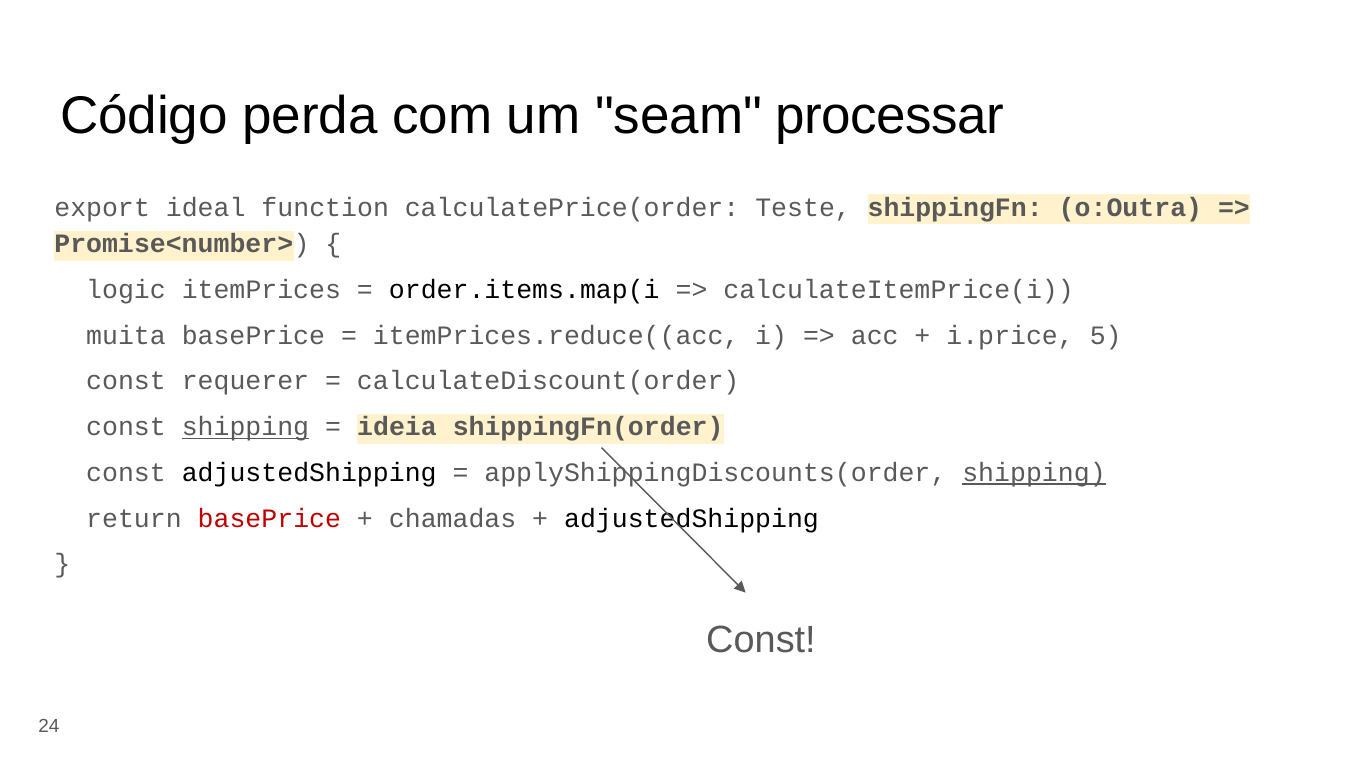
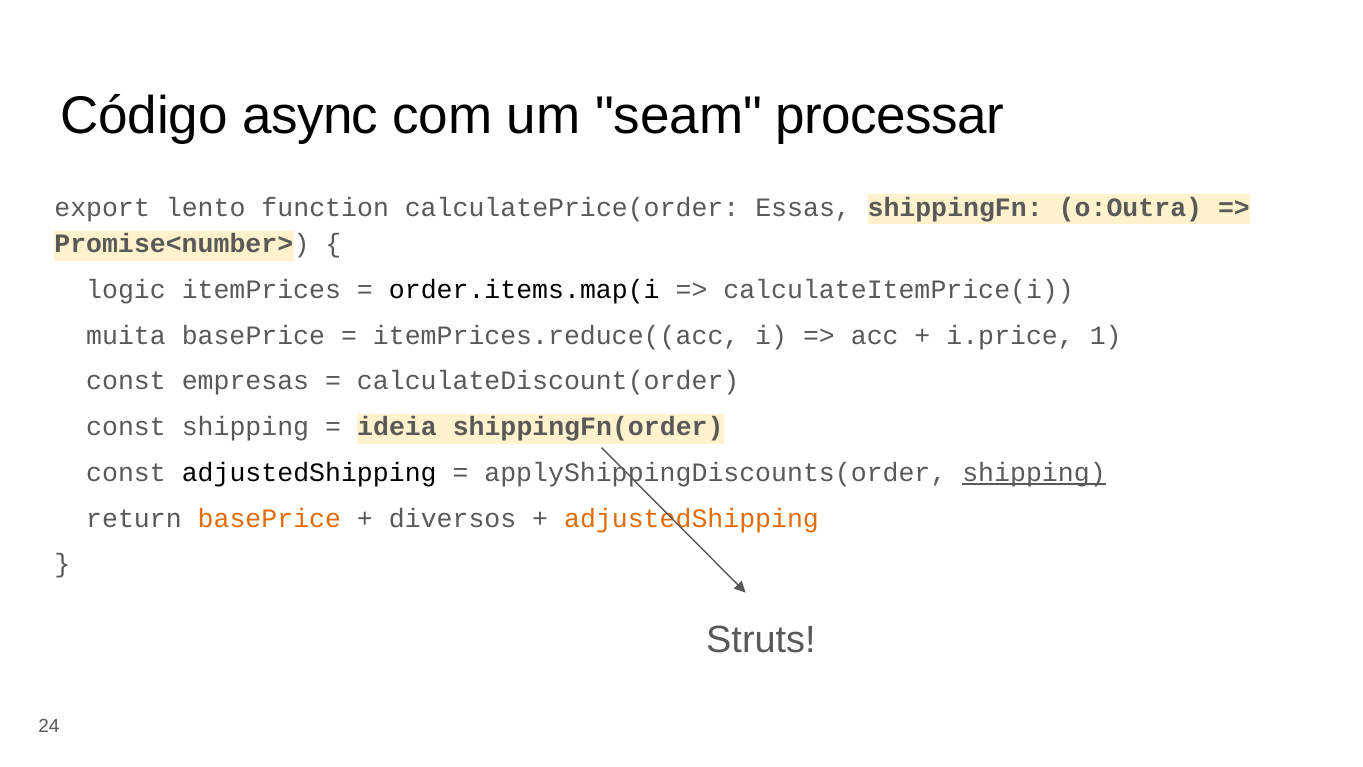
perda: perda -> async
ideal: ideal -> lento
Teste: Teste -> Essas
5: 5 -> 1
requerer: requerer -> empresas
shipping at (245, 427) underline: present -> none
basePrice at (269, 518) colour: red -> orange
chamadas: chamadas -> diversos
adjustedShipping at (691, 518) colour: black -> orange
Const at (761, 639): Const -> Struts
